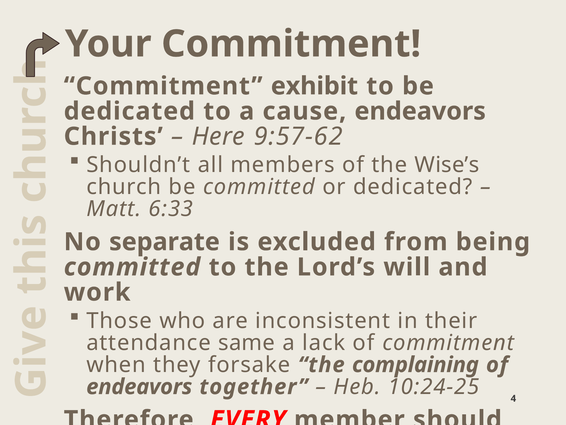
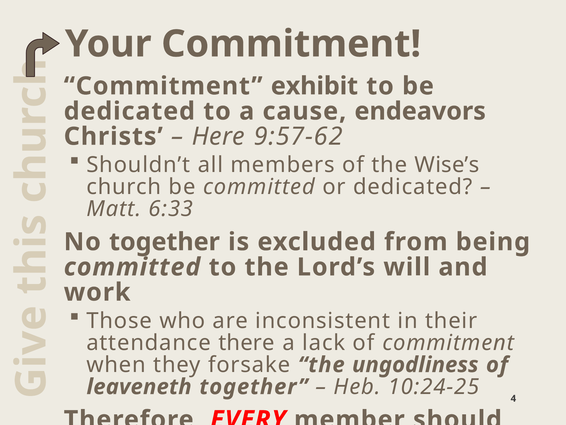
No separate: separate -> together
same: same -> there
complaining: complaining -> ungodliness
endeavors at (139, 386): endeavors -> leaveneth
